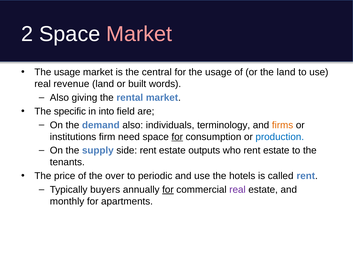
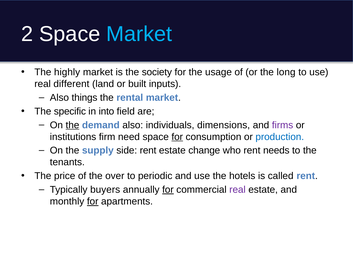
Market at (139, 34) colour: pink -> light blue
usage at (67, 72): usage -> highly
central: central -> society
the land: land -> long
revenue: revenue -> different
words: words -> inputs
giving: giving -> things
the at (72, 125) underline: none -> present
terminology: terminology -> dimensions
firms colour: orange -> purple
outputs: outputs -> change
who rent estate: estate -> needs
for at (93, 202) underline: none -> present
